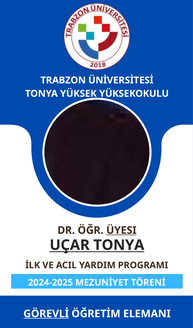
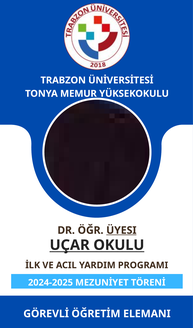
YÜKSEK: YÜKSEK -> MEMUR
UÇAR TONYA: TONYA -> OKULU
GÖREVLİ underline: present -> none
